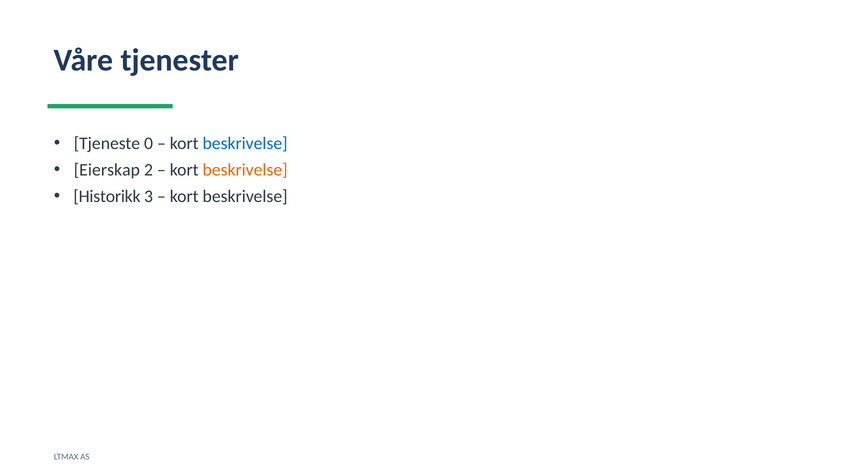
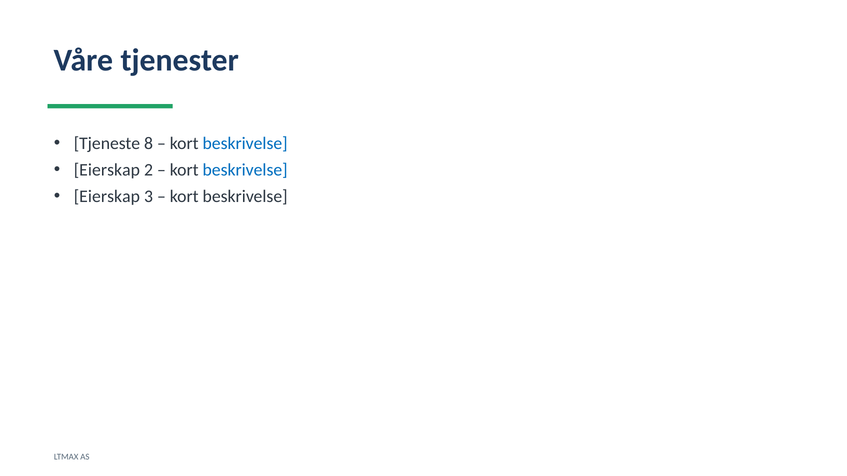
0: 0 -> 8
beskrivelse at (245, 170) colour: orange -> blue
Historikk at (107, 196): Historikk -> Eierskap
